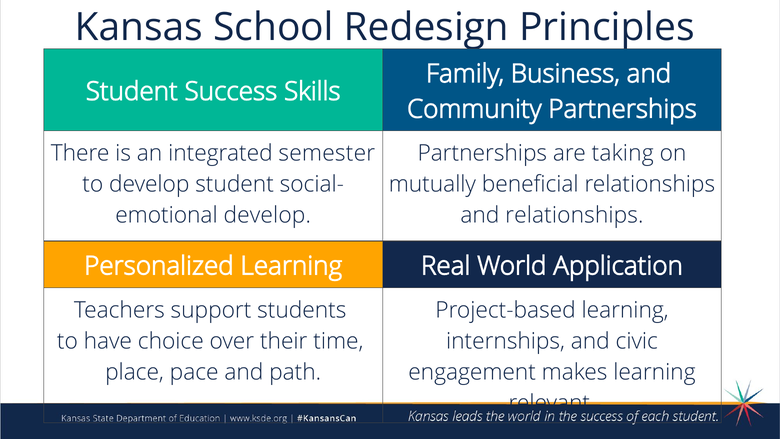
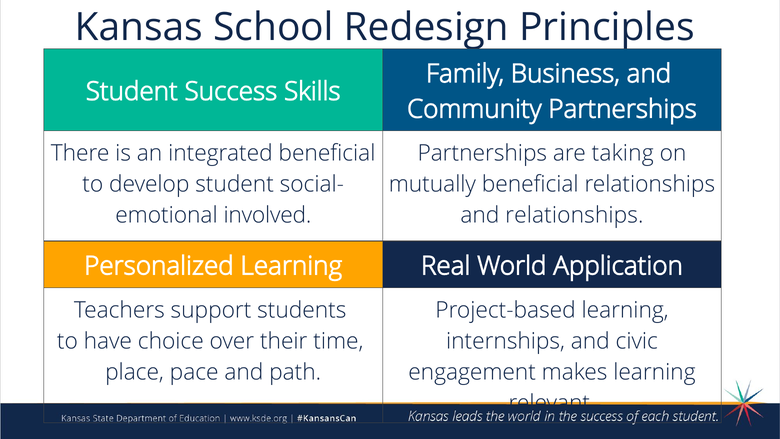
integrated semester: semester -> beneficial
develop at (267, 215): develop -> involved
